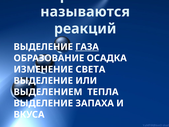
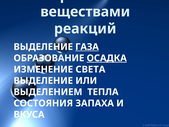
называются: называются -> веществами
ОСАДКА underline: none -> present
ВЫДЕЛЕНИЕ at (43, 103): ВЫДЕЛЕНИЕ -> СОСТОЯНИЯ
